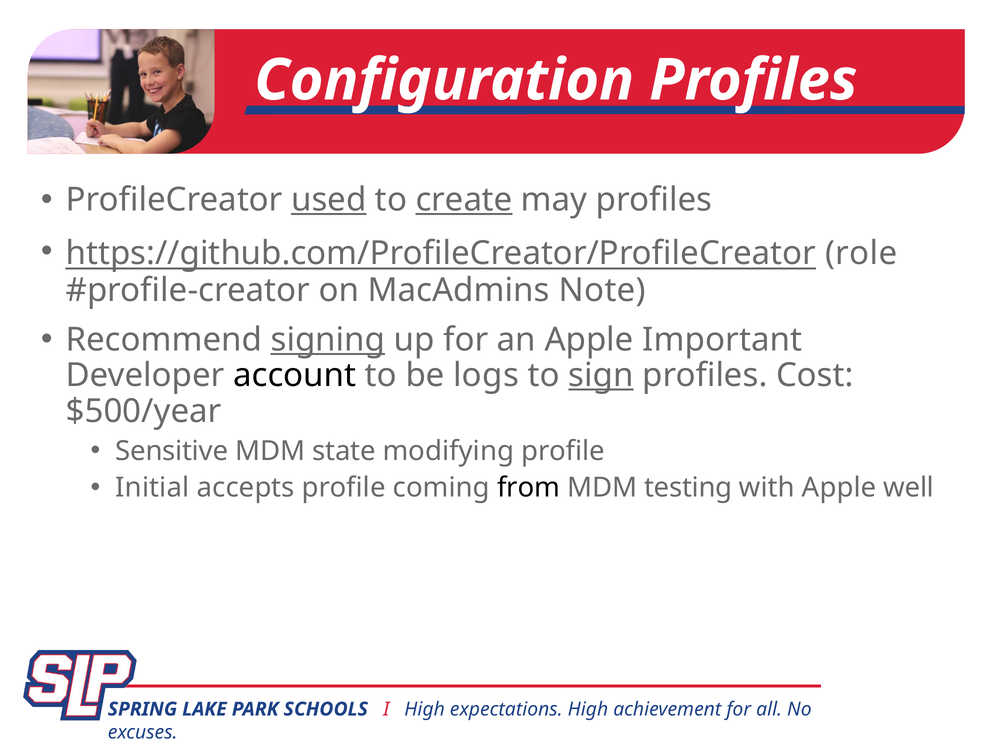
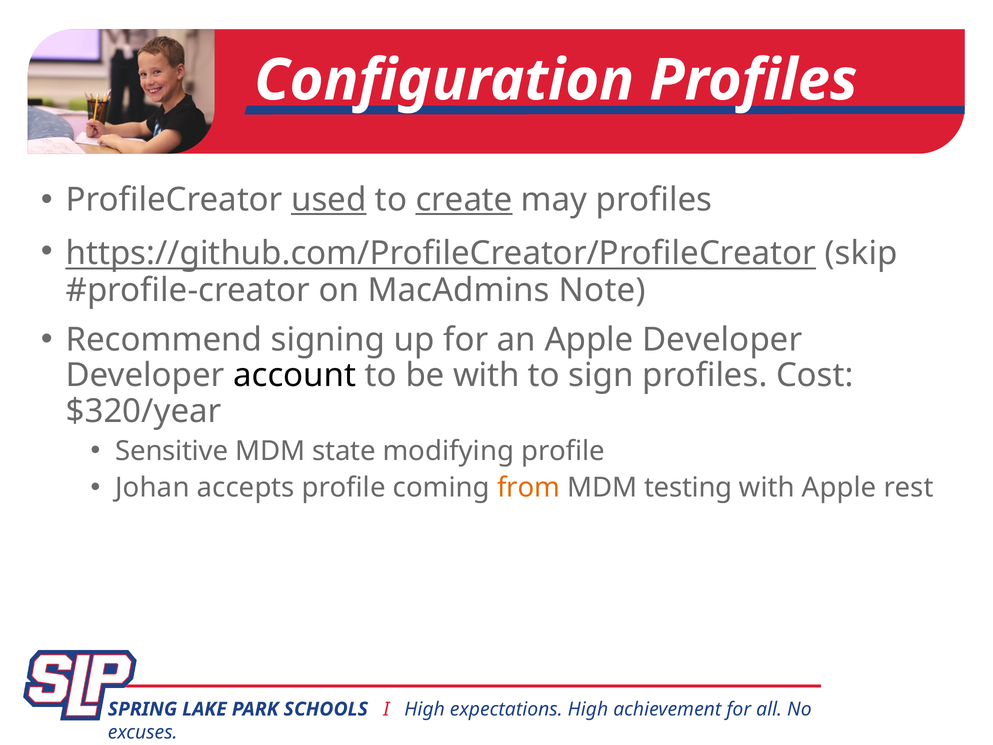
role: role -> skip
signing underline: present -> none
Apple Important: Important -> Developer
be logs: logs -> with
sign underline: present -> none
$500/year: $500/year -> $320/year
Initial: Initial -> Johan
from colour: black -> orange
well: well -> rest
